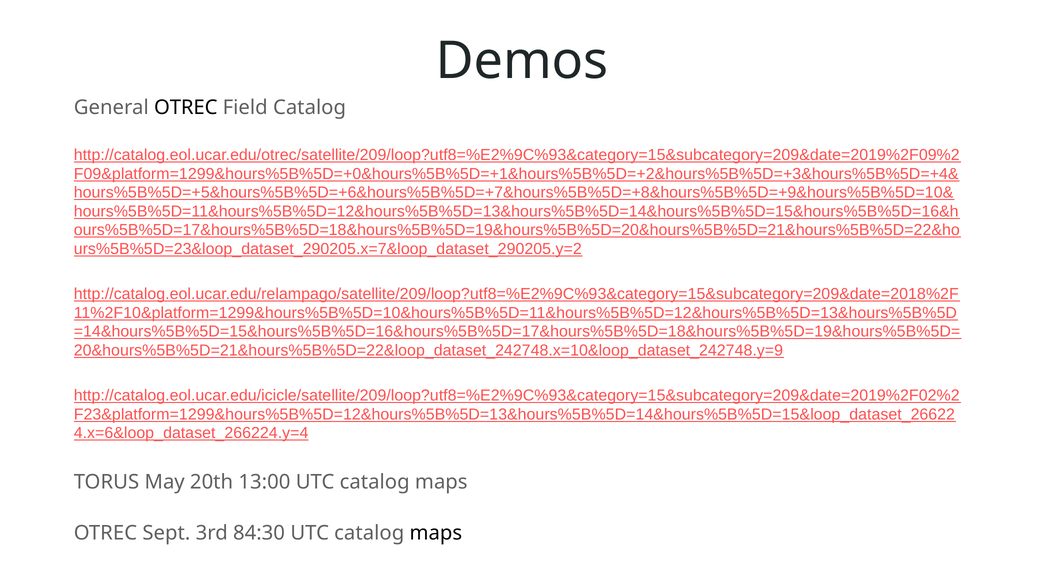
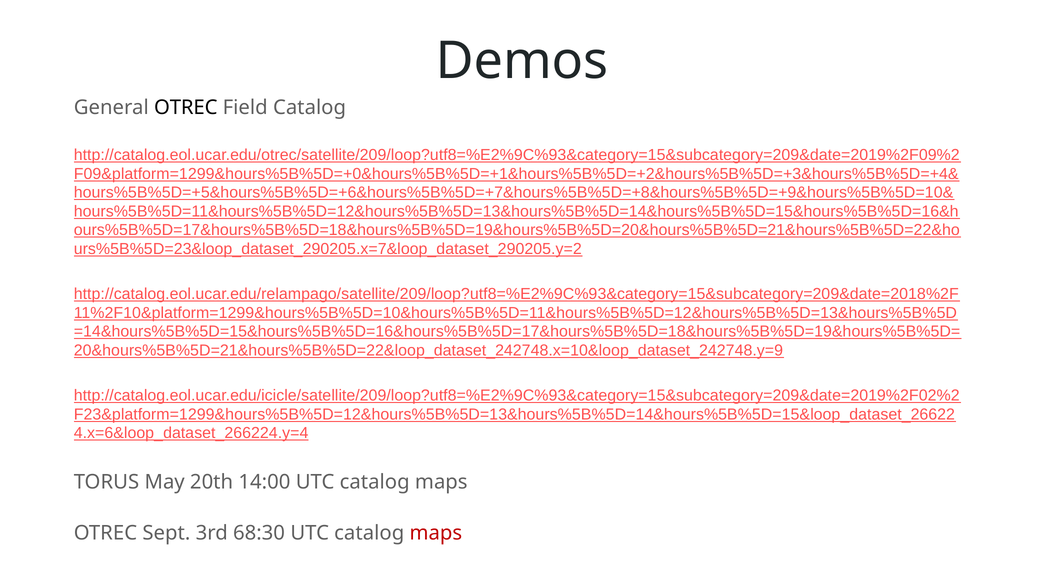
13:00: 13:00 -> 14:00
84:30: 84:30 -> 68:30
maps at (436, 533) colour: black -> red
